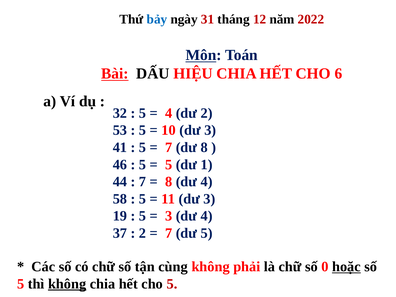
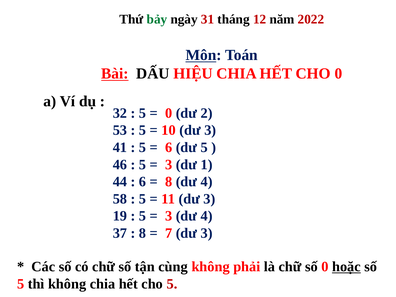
bảy colour: blue -> green
CHO 6: 6 -> 0
4 at (169, 113): 4 -> 0
7 at (169, 147): 7 -> 6
dư 8: 8 -> 5
5 at (169, 165): 5 -> 3
7 at (143, 182): 7 -> 6
2 at (143, 233): 2 -> 8
7 dư 5: 5 -> 3
không at (67, 284) underline: present -> none
